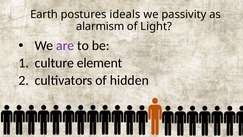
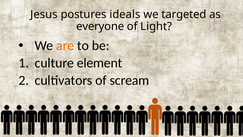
Earth: Earth -> Jesus
passivity: passivity -> targeted
alarmism: alarmism -> everyone
are colour: purple -> orange
hidden: hidden -> scream
